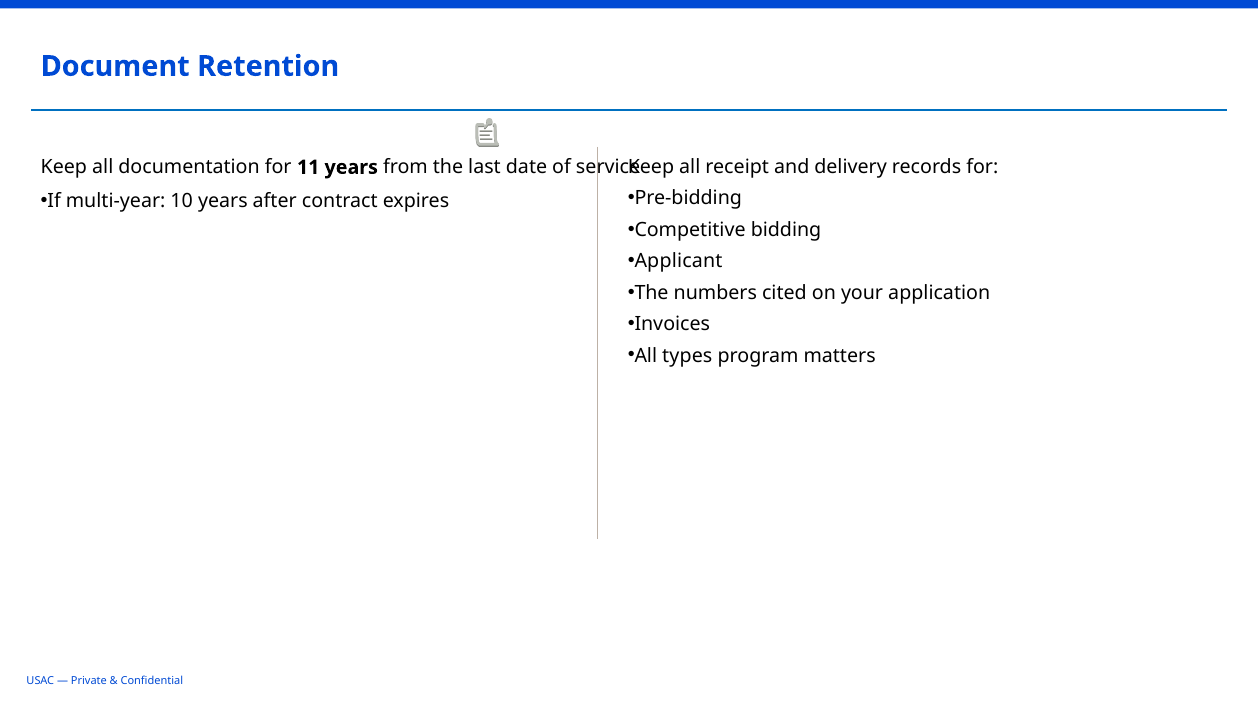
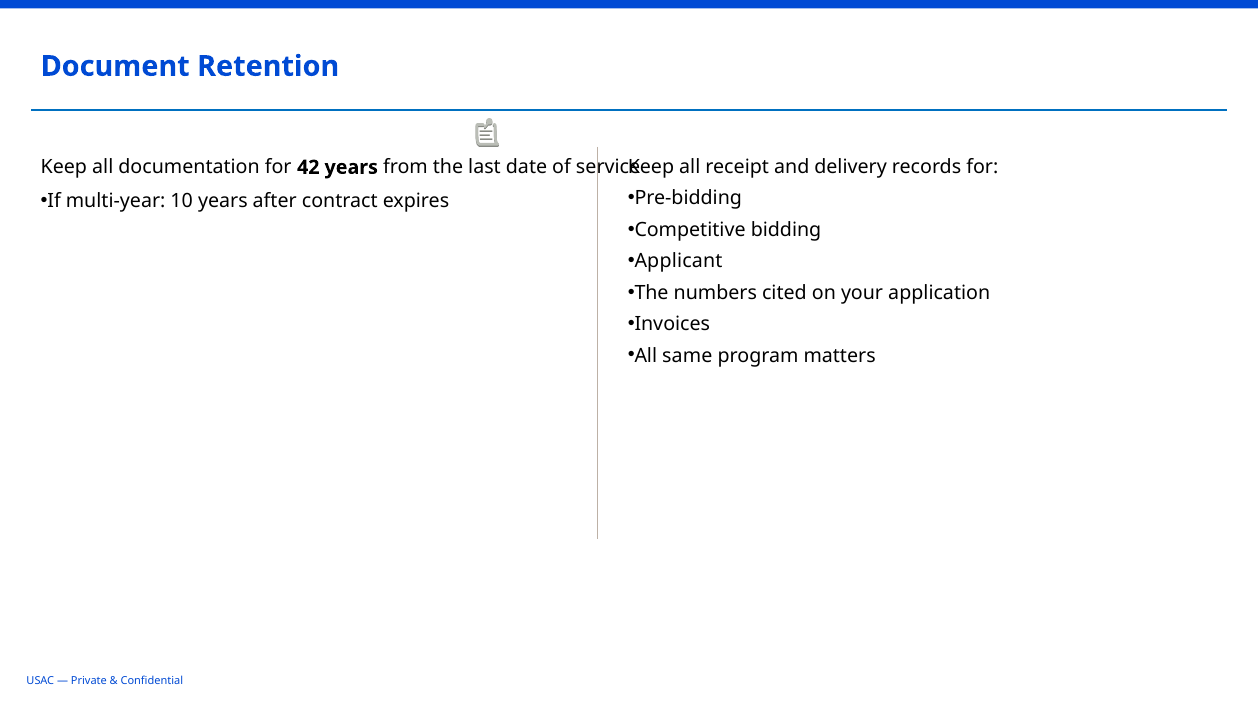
11: 11 -> 42
types: types -> same
